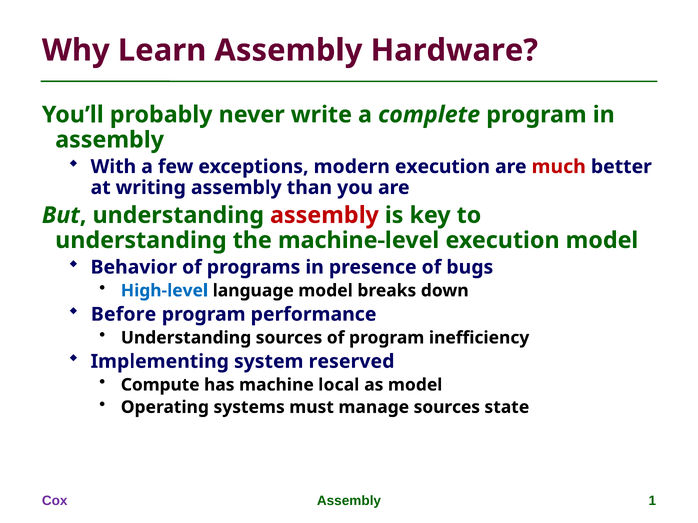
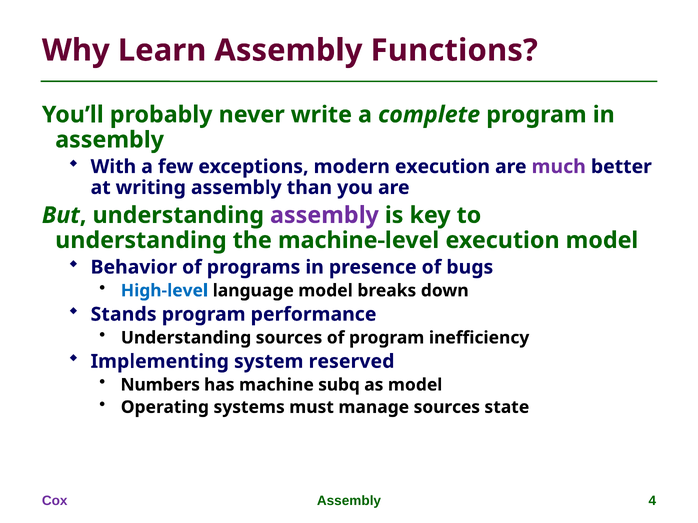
Hardware: Hardware -> Functions
much colour: red -> purple
assembly at (324, 215) colour: red -> purple
Before: Before -> Stands
Compute: Compute -> Numbers
local: local -> subq
1: 1 -> 4
